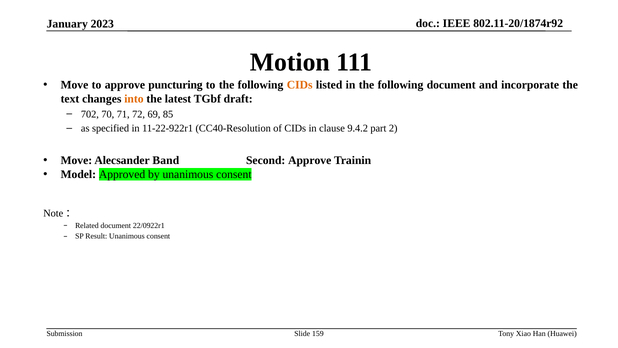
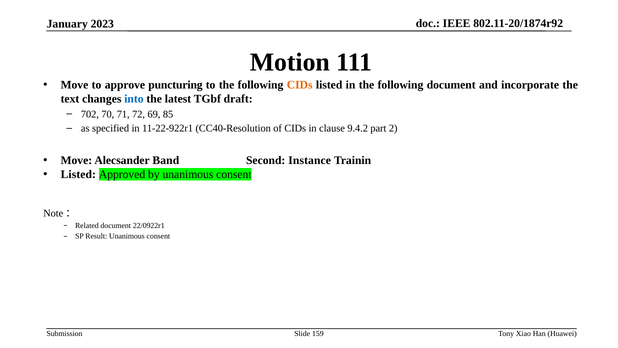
into colour: orange -> blue
Second Approve: Approve -> Instance
Model at (78, 174): Model -> Listed
